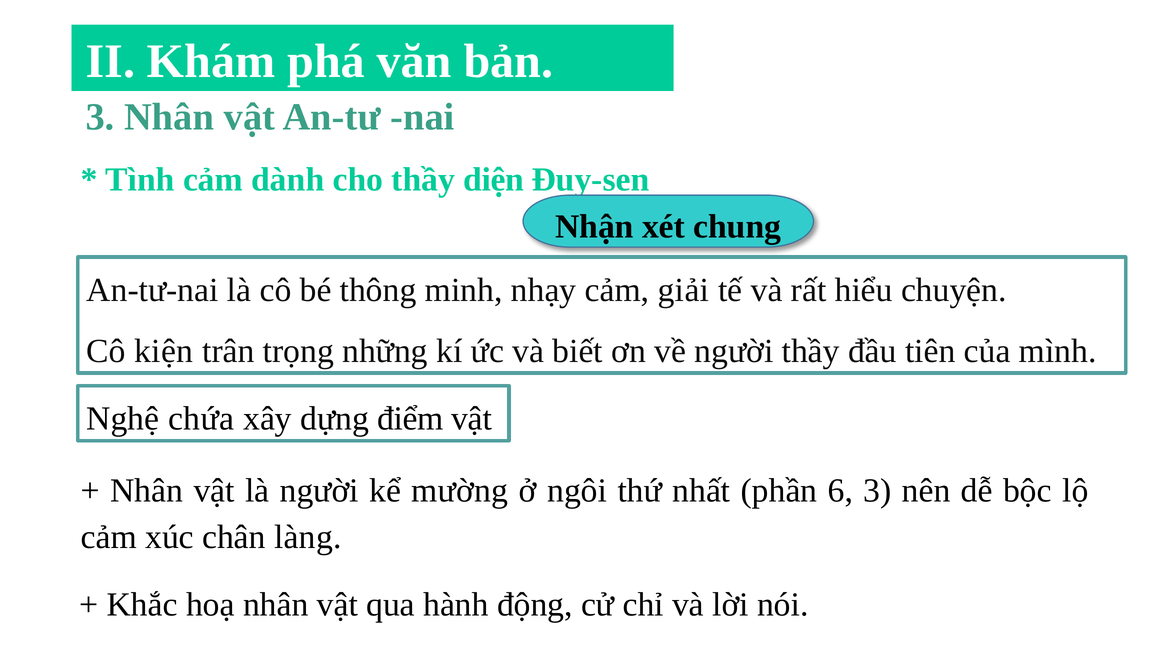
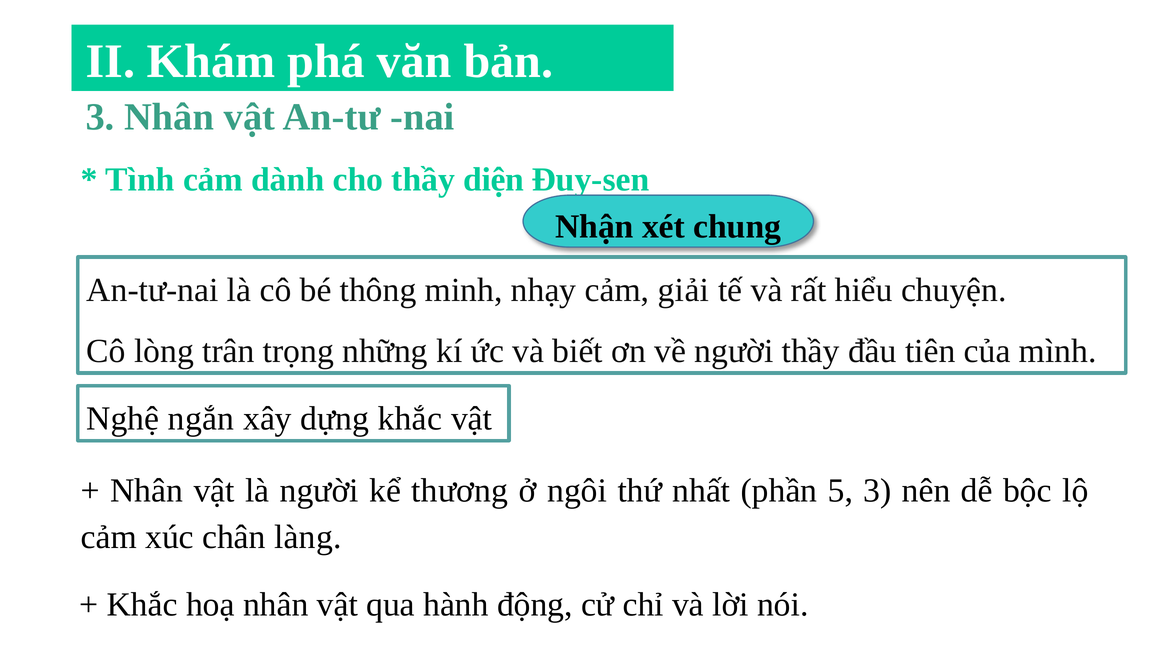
kiện: kiện -> lòng
chứa: chứa -> ngắn
dựng điểm: điểm -> khắc
mường: mường -> thương
6: 6 -> 5
